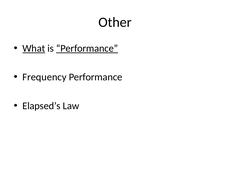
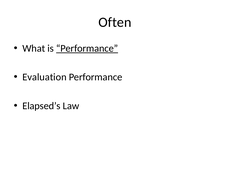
Other: Other -> Often
What underline: present -> none
Frequency: Frequency -> Evaluation
